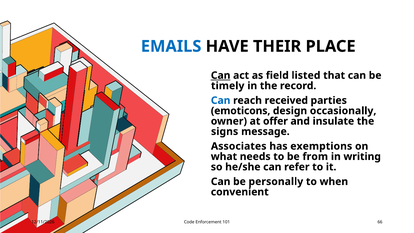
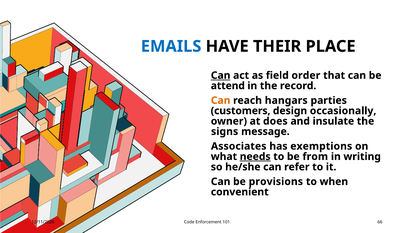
listed: listed -> order
timely: timely -> attend
Can at (221, 100) colour: blue -> orange
received: received -> hangars
emoticons: emoticons -> customers
offer: offer -> does
needs underline: none -> present
personally: personally -> provisions
